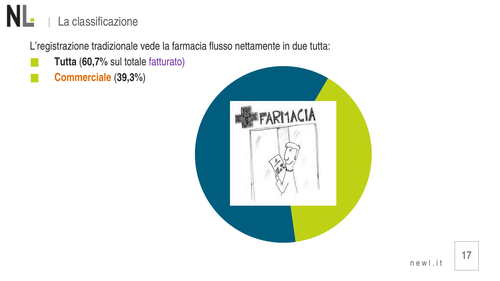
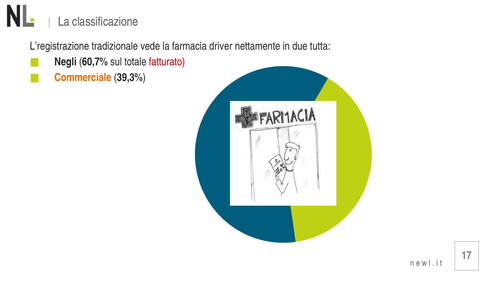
flusso: flusso -> driver
Tutta at (65, 62): Tutta -> Negli
fatturato colour: purple -> red
